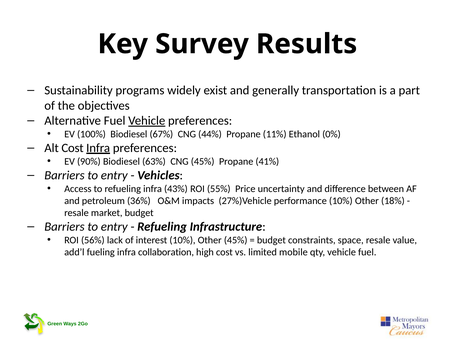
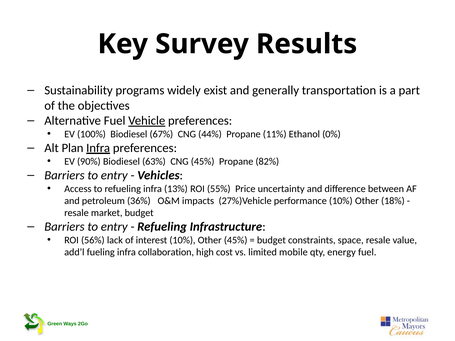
Alt Cost: Cost -> Plan
41%: 41% -> 82%
43%: 43% -> 13%
qty vehicle: vehicle -> energy
